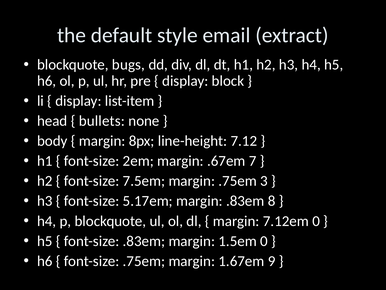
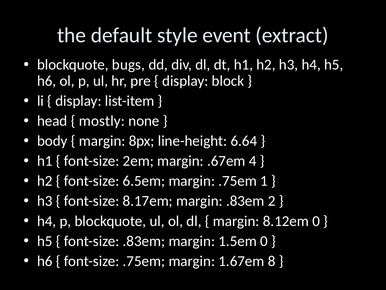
email: email -> event
bullets: bullets -> mostly
7.12: 7.12 -> 6.64
7: 7 -> 4
7.5em: 7.5em -> 6.5em
3: 3 -> 1
5.17em: 5.17em -> 8.17em
8: 8 -> 2
7.12em: 7.12em -> 8.12em
9: 9 -> 8
